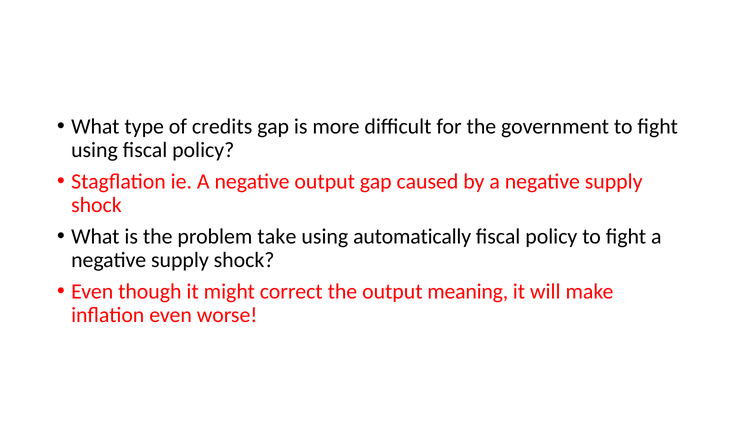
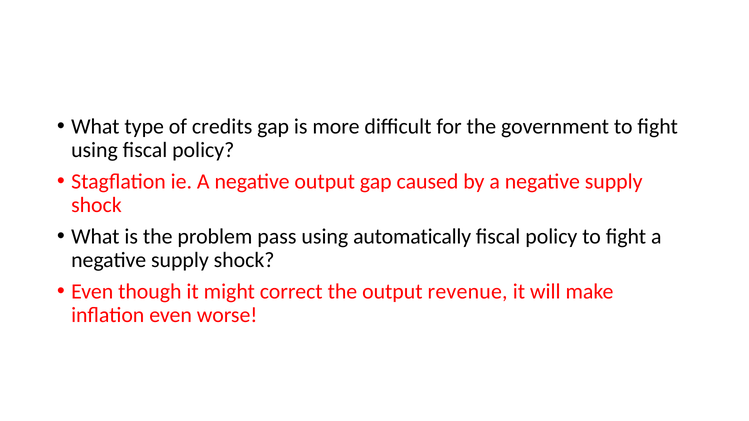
take: take -> pass
meaning: meaning -> revenue
